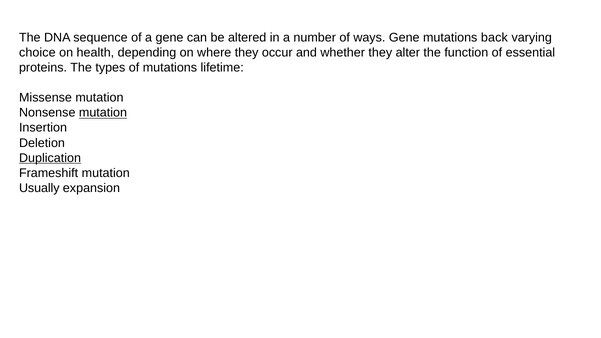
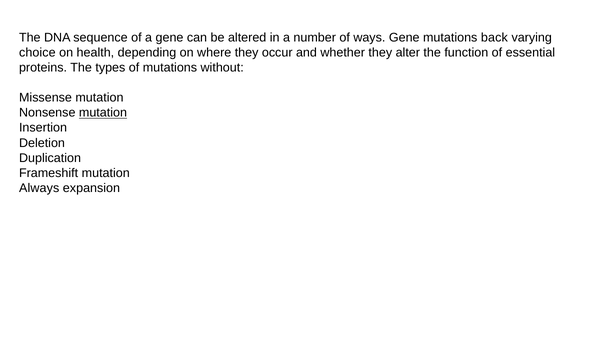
lifetime: lifetime -> without
Duplication underline: present -> none
Usually: Usually -> Always
